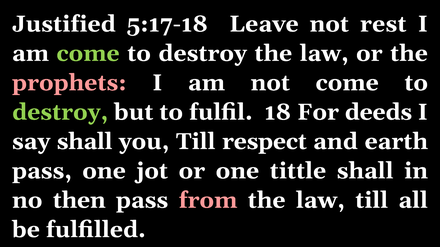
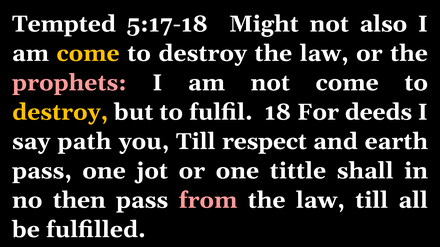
Justified: Justified -> Tempted
Leave: Leave -> Might
rest: rest -> also
come at (88, 53) colour: light green -> yellow
destroy at (60, 112) colour: light green -> yellow
say shall: shall -> path
